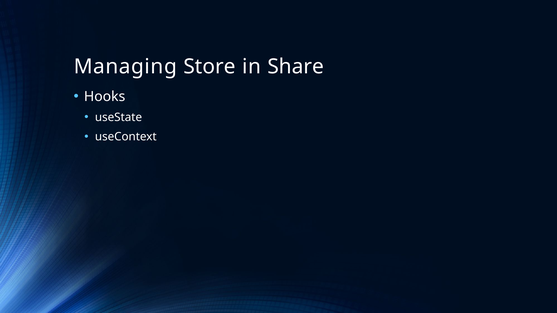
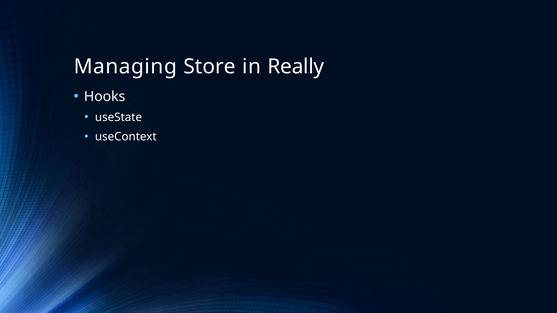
Share: Share -> Really
